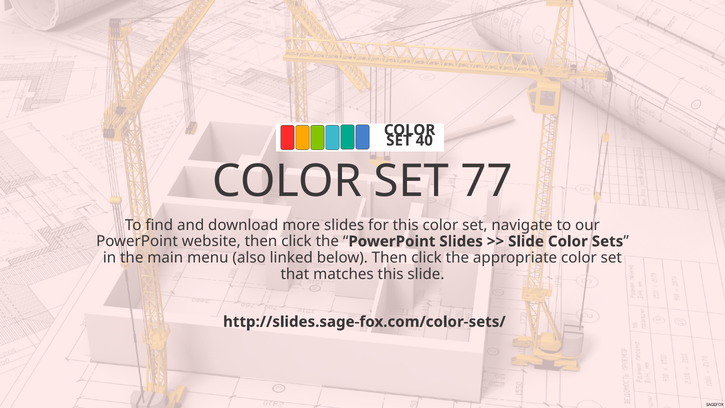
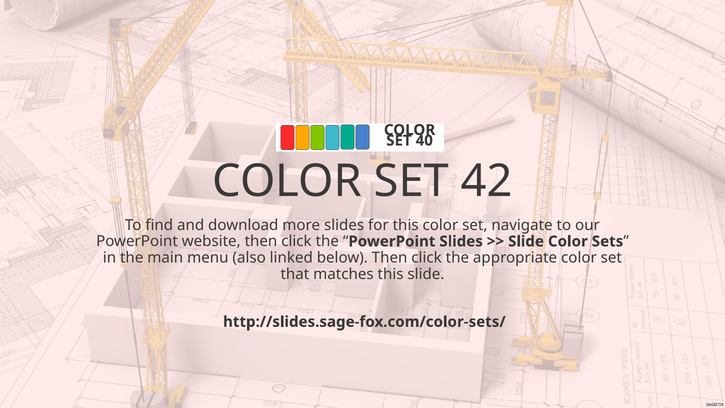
77: 77 -> 42
